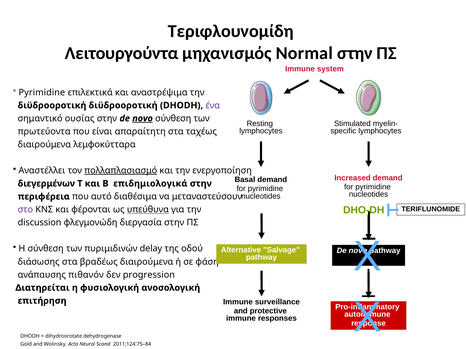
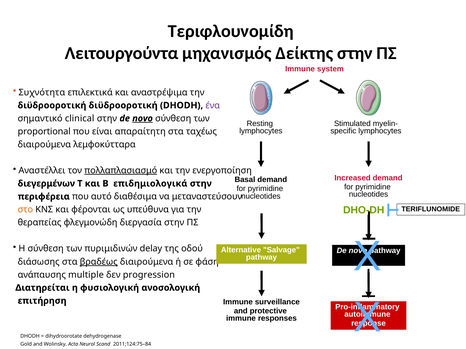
Normal: Normal -> Δείκτης
Pyrimidine at (42, 92): Pyrimidine -> Συχνότητα
ουσίας: ουσίας -> clinical
πρωτεύοντα: πρωτεύοντα -> proportional
στο colour: purple -> orange
υπεύθυνα underline: present -> none
discussion: discussion -> θεραπείας
βραδέως underline: none -> present
πιθανόν: πιθανόν -> multiple
